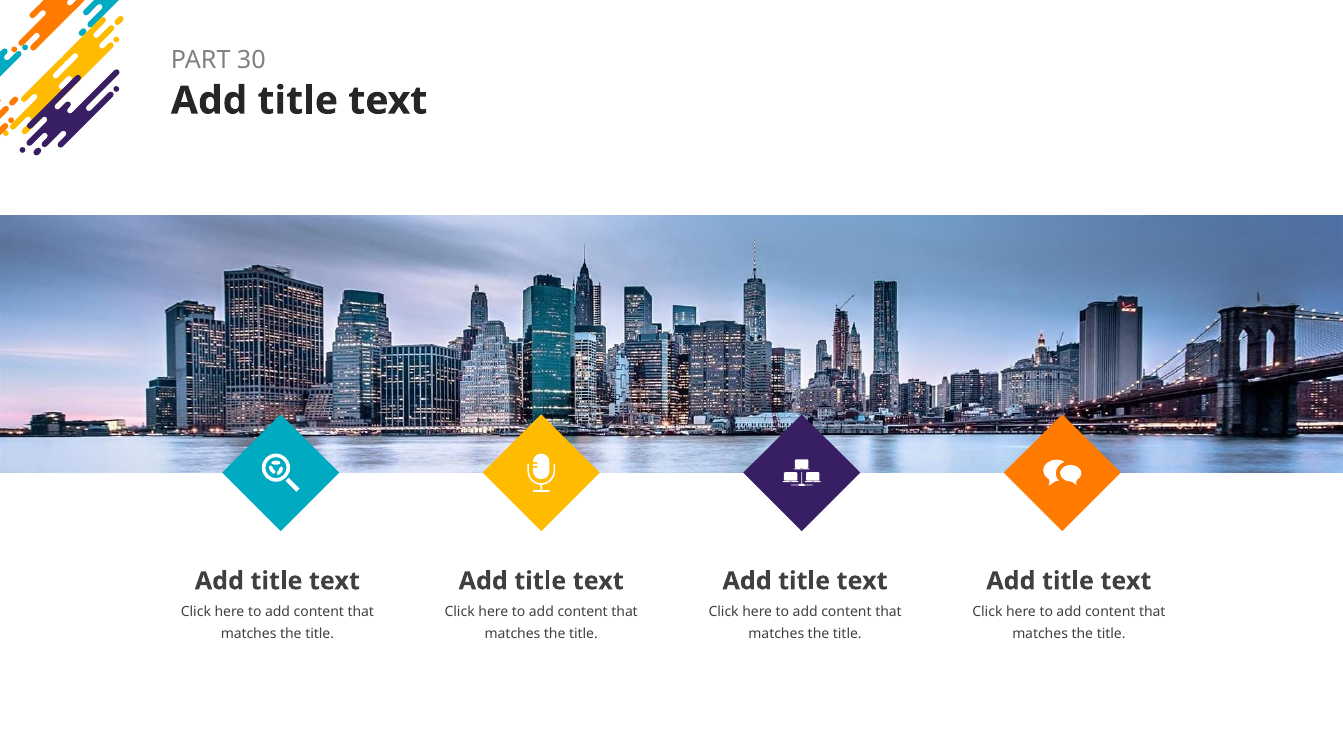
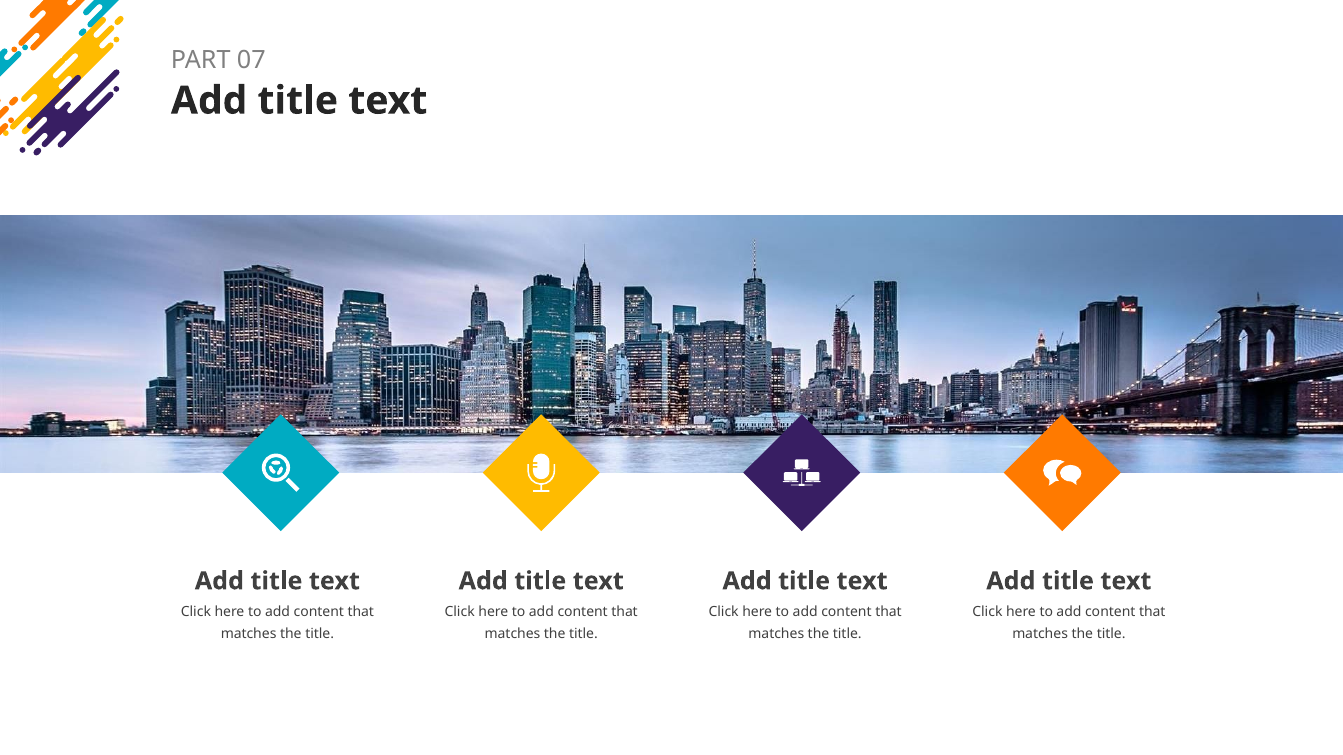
30: 30 -> 07
